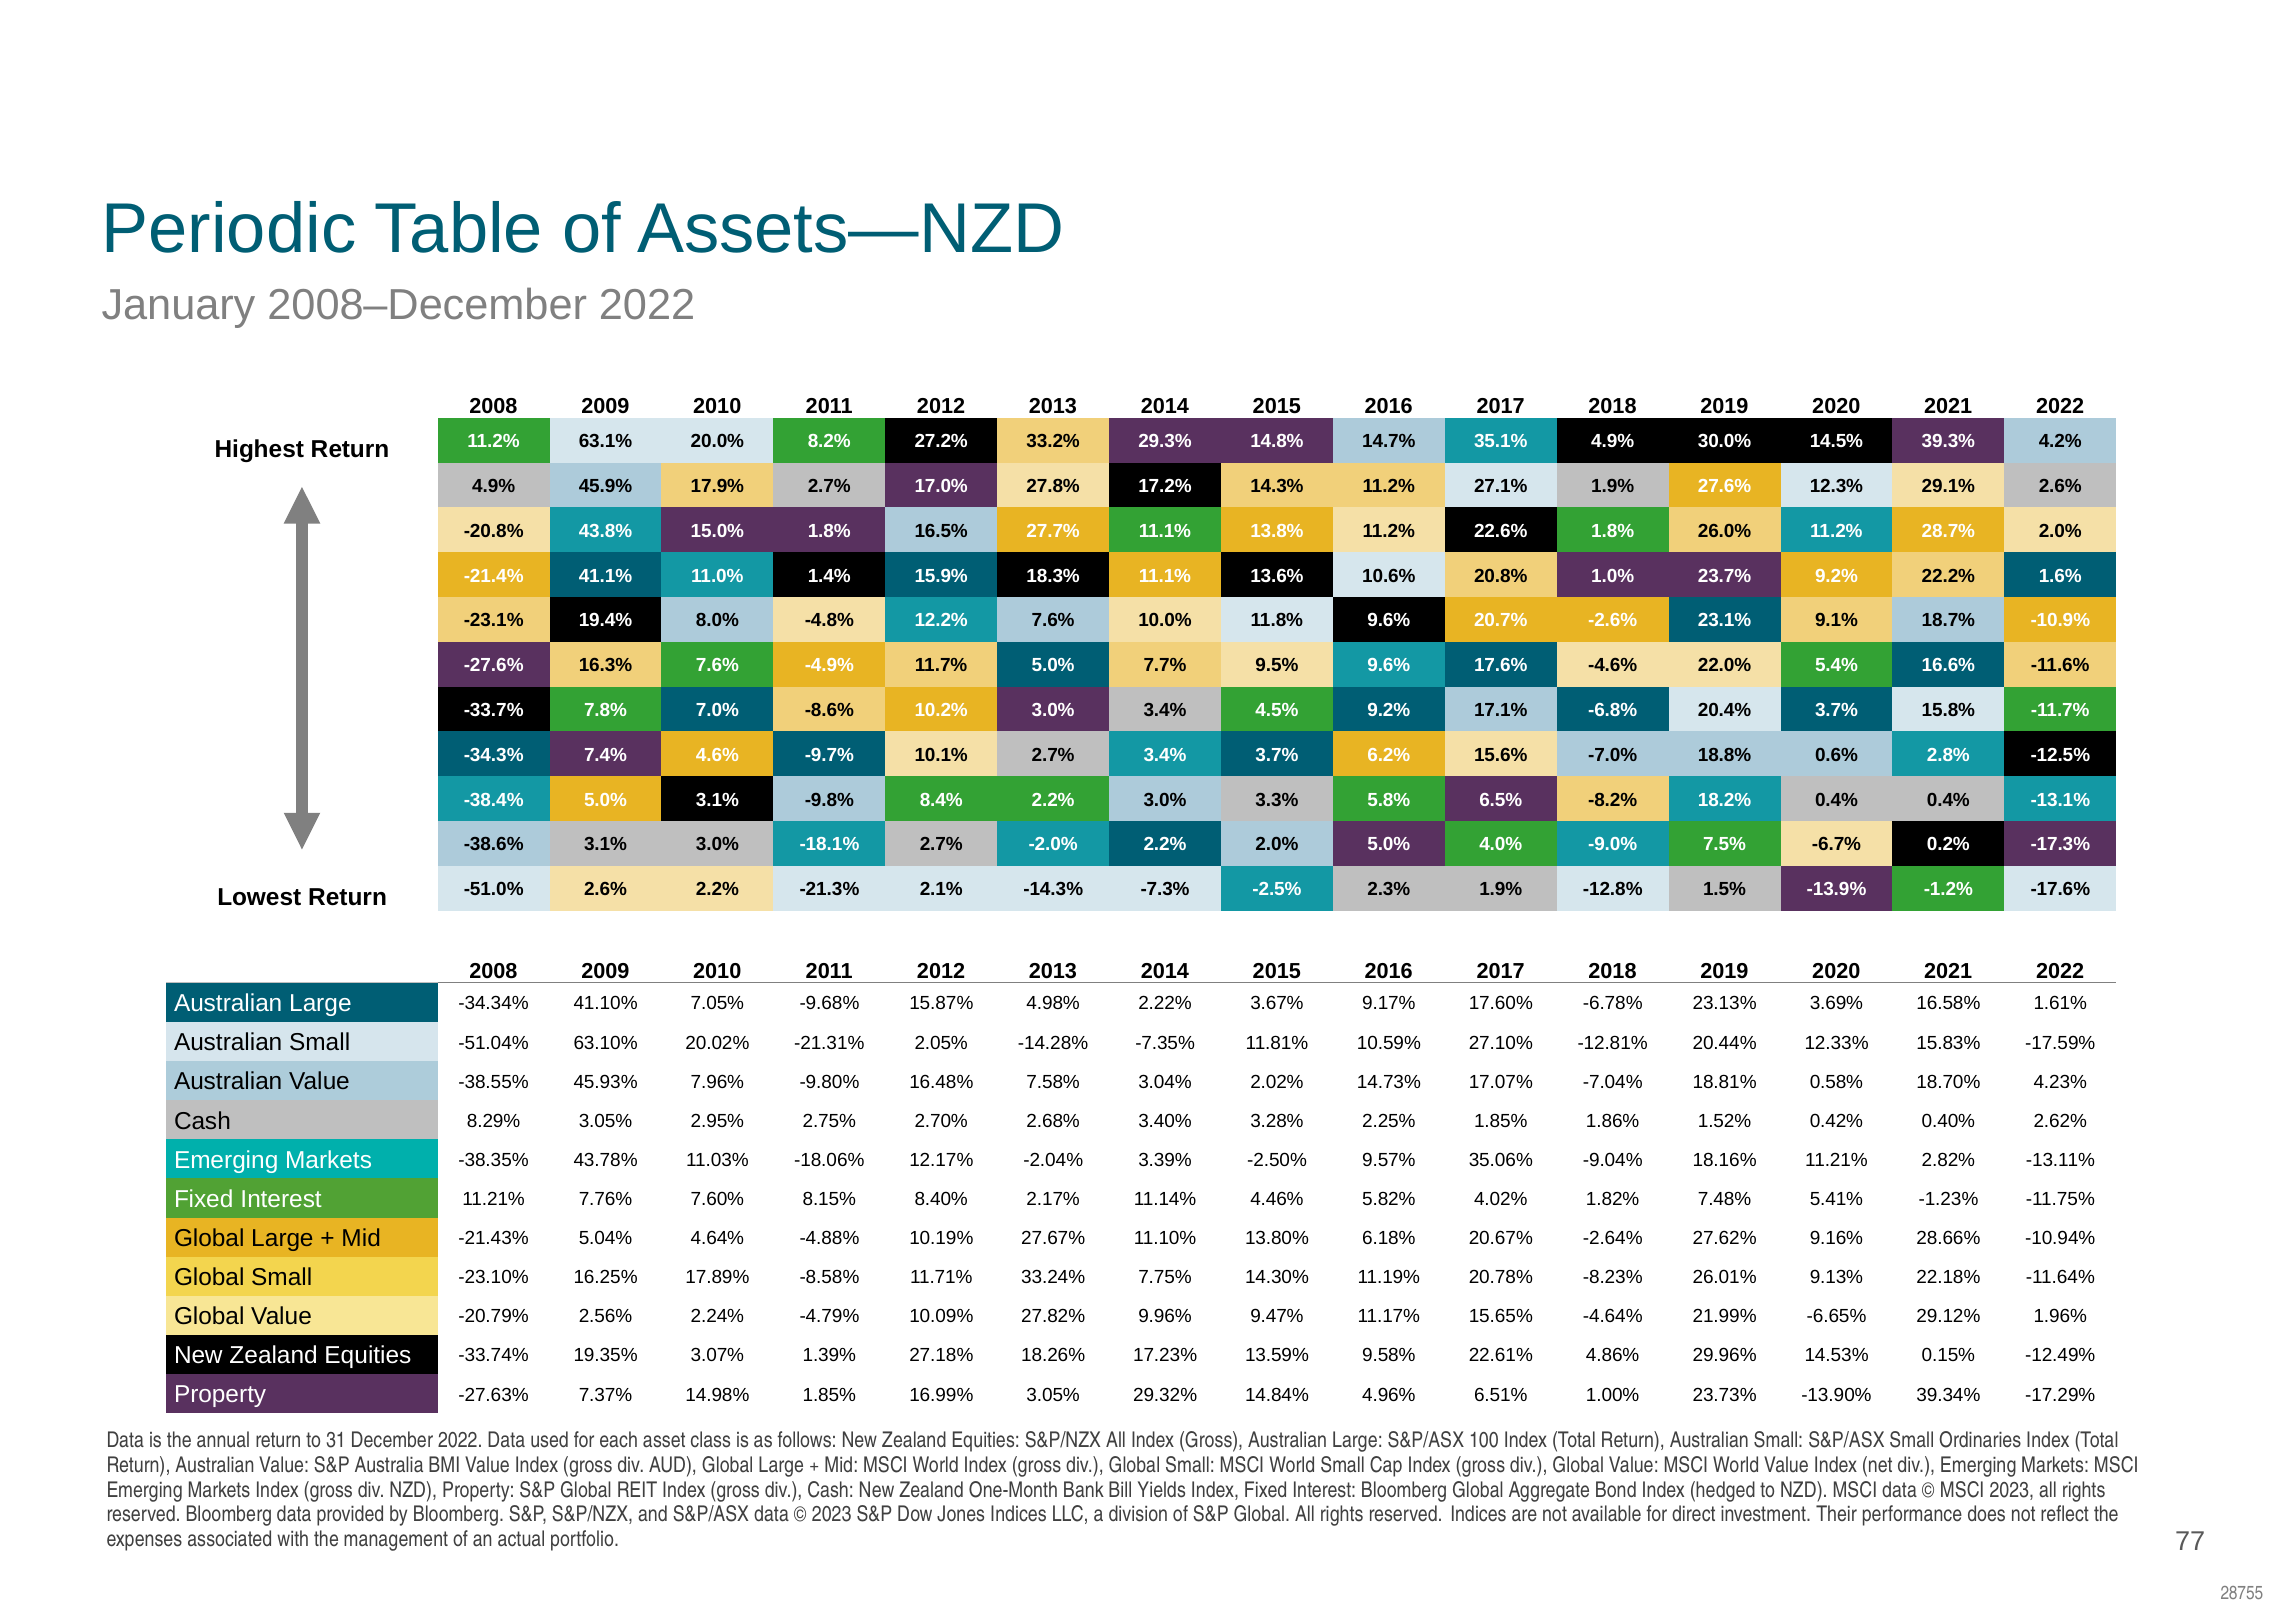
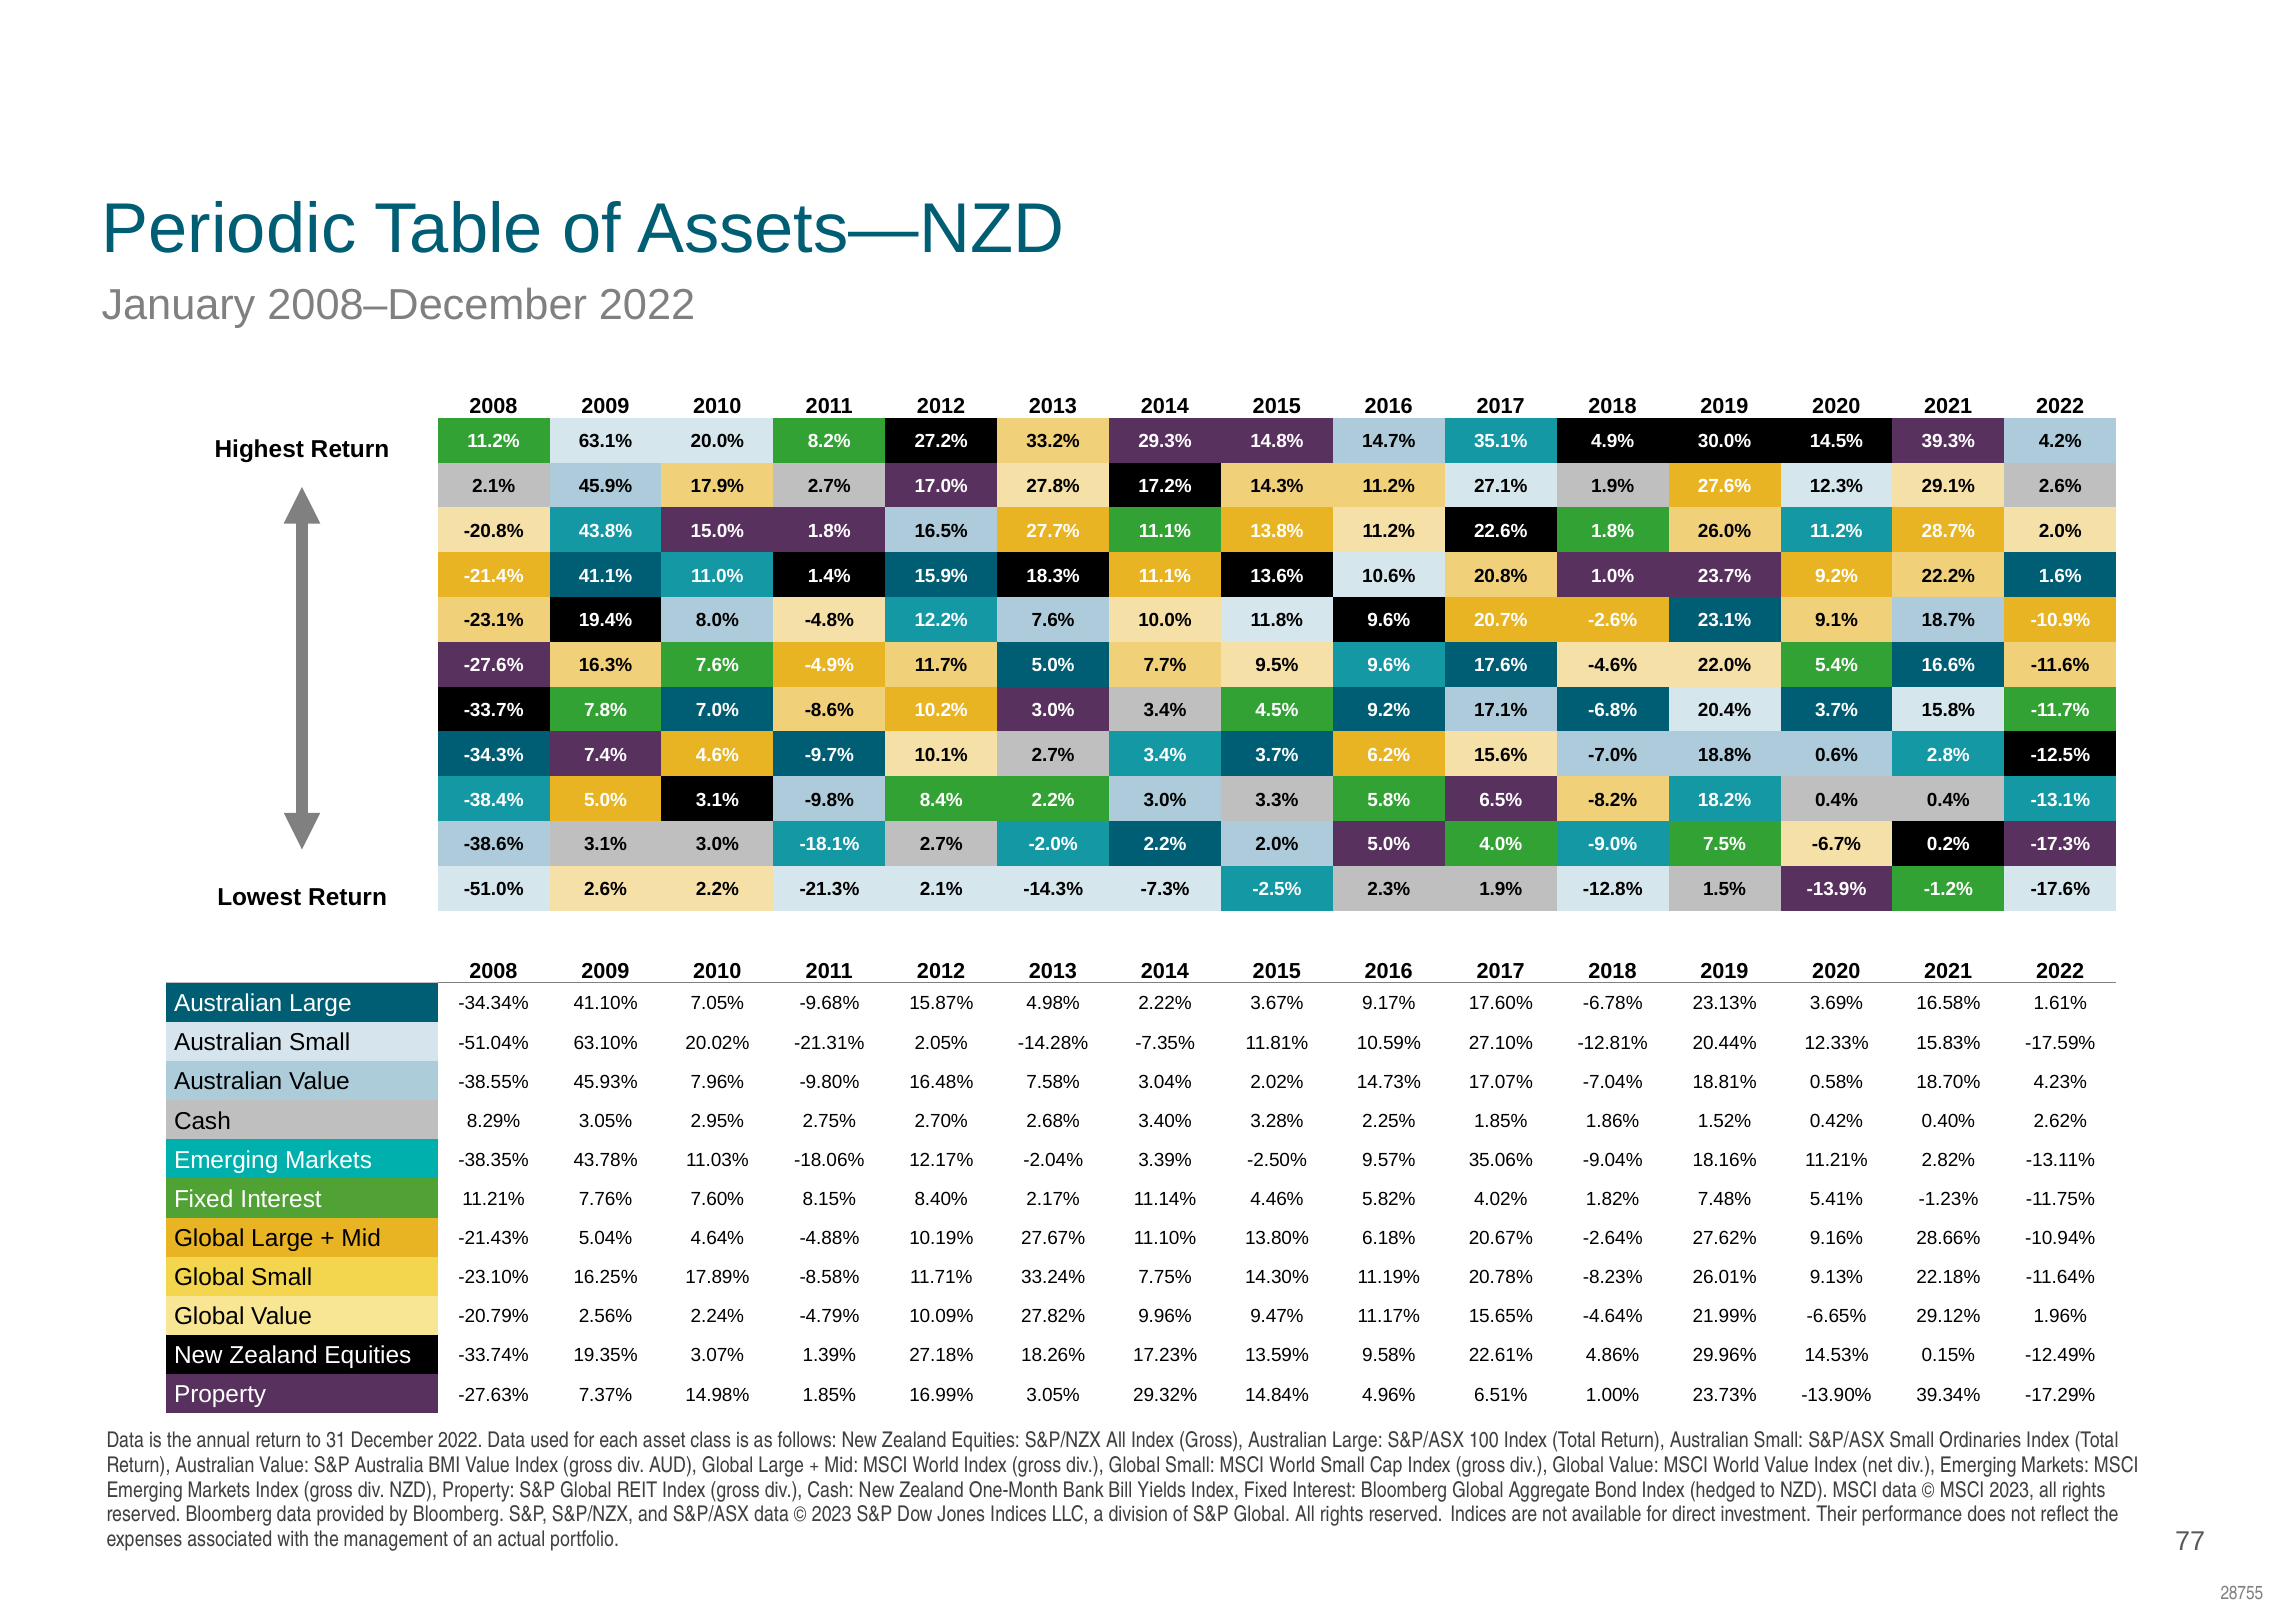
4.9% at (494, 486): 4.9% -> 2.1%
